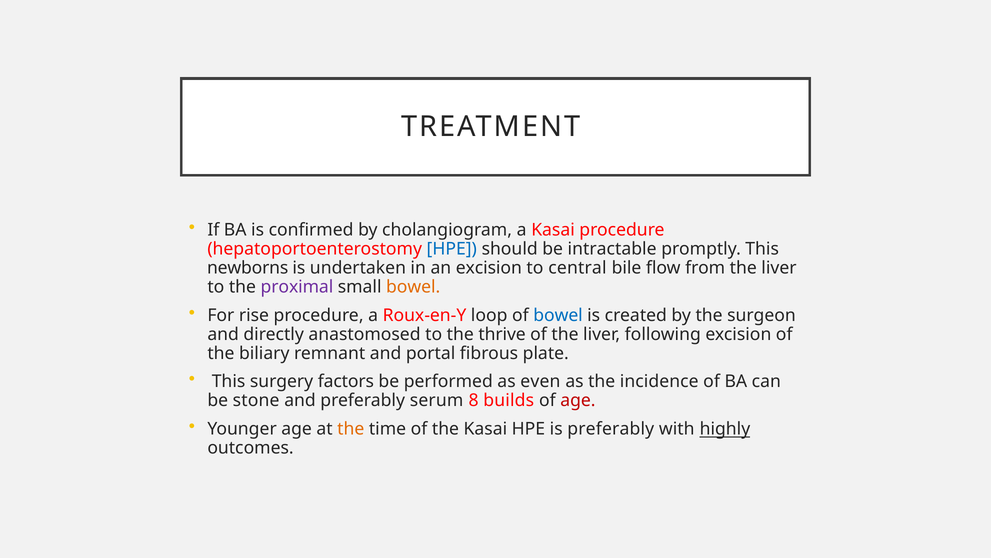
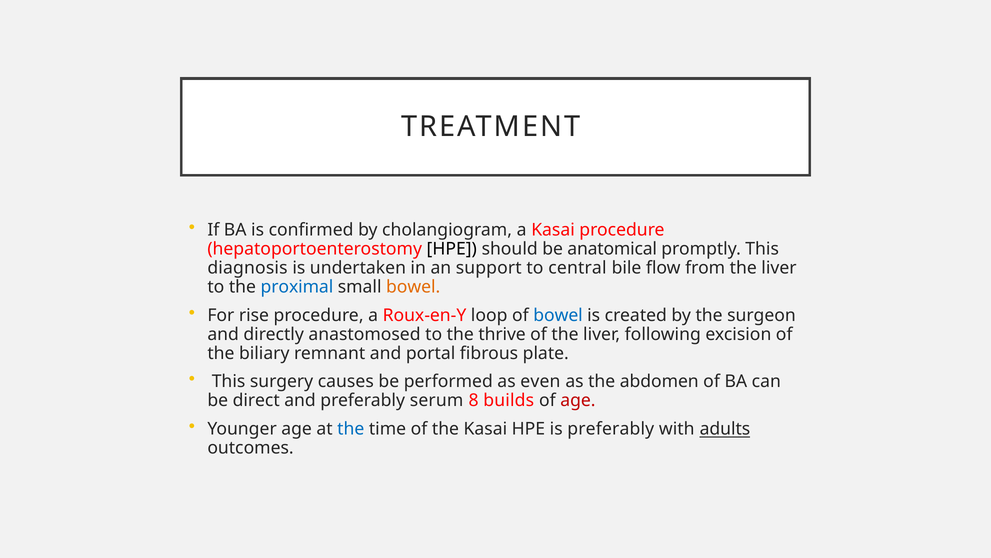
HPE at (452, 249) colour: blue -> black
intractable: intractable -> anatomical
newborns: newborns -> diagnosis
an excision: excision -> support
proximal colour: purple -> blue
factors: factors -> causes
incidence: incidence -> abdomen
stone: stone -> direct
the at (351, 428) colour: orange -> blue
highly: highly -> adults
